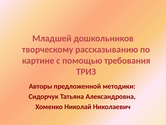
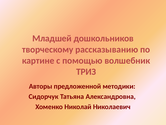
требования: требования -> волшебник
